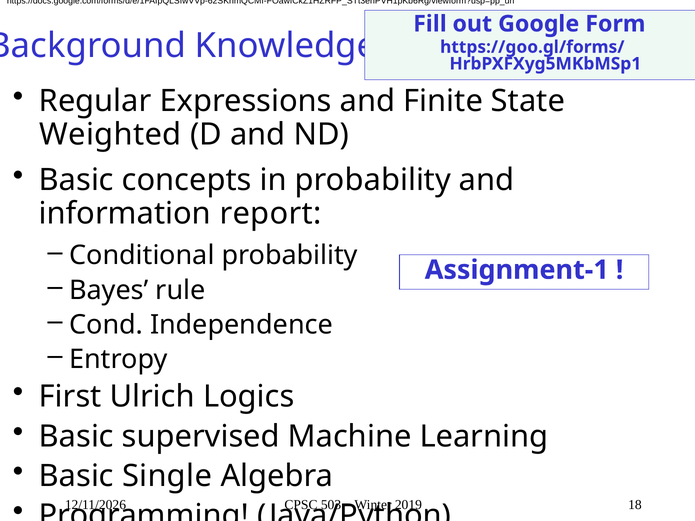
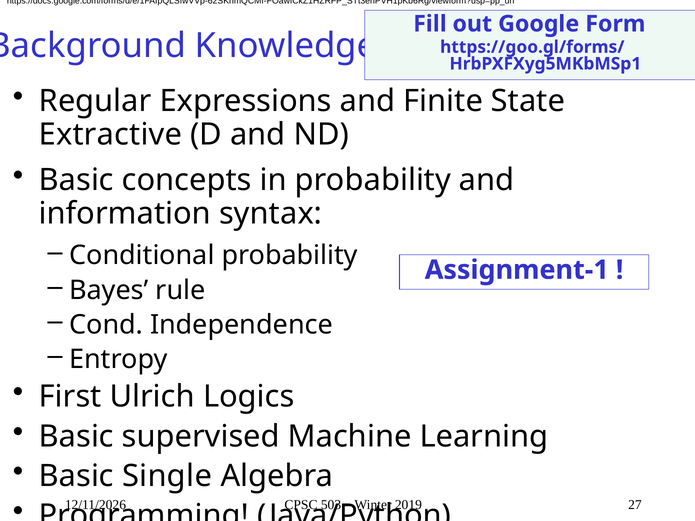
Weighted: Weighted -> Extractive
report: report -> syntax
18: 18 -> 27
